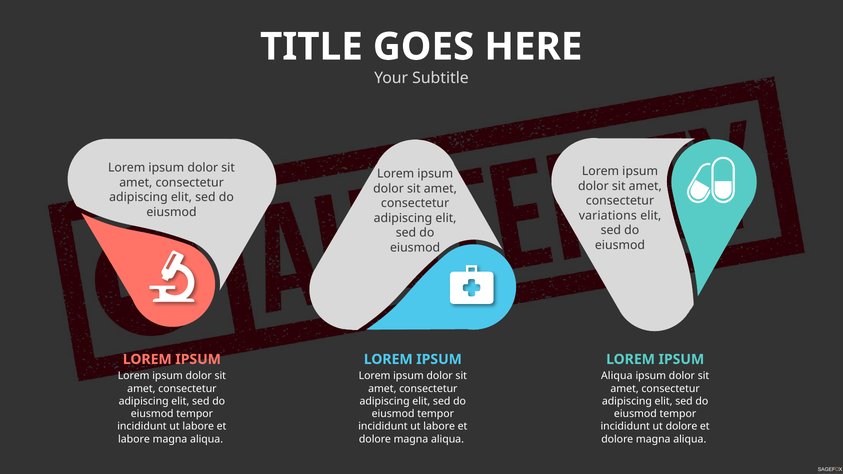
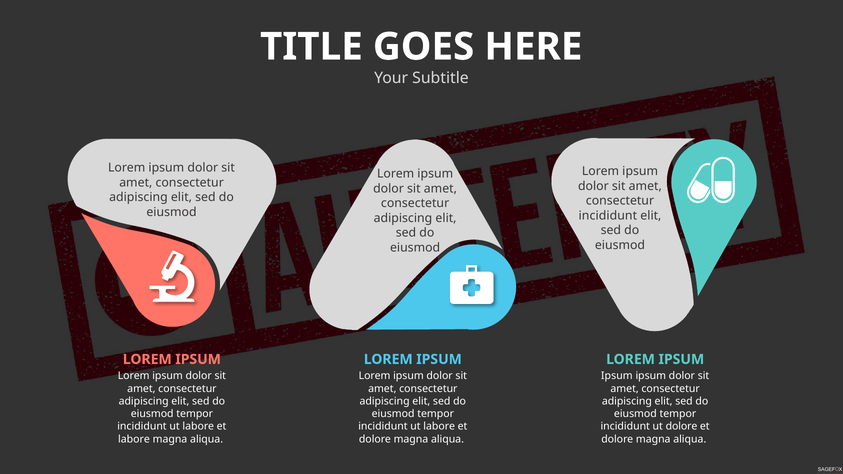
variations at (608, 216): variations -> incididunt
Aliqua at (617, 376): Aliqua -> Ipsum
